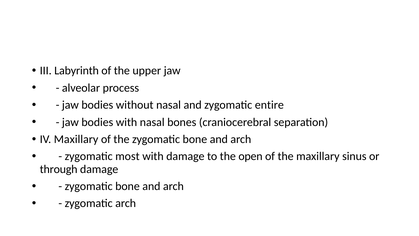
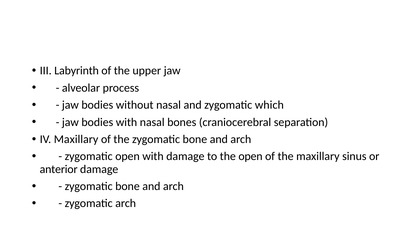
entire: entire -> which
zygomatic most: most -> open
through: through -> anterior
